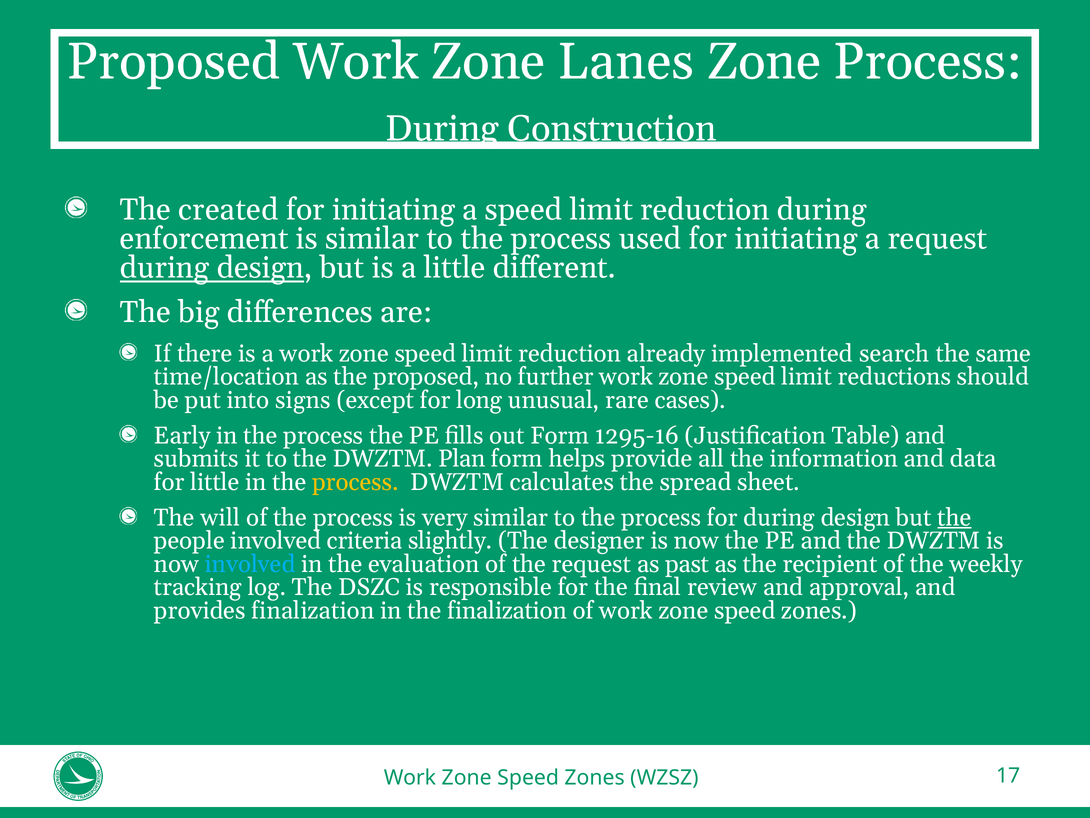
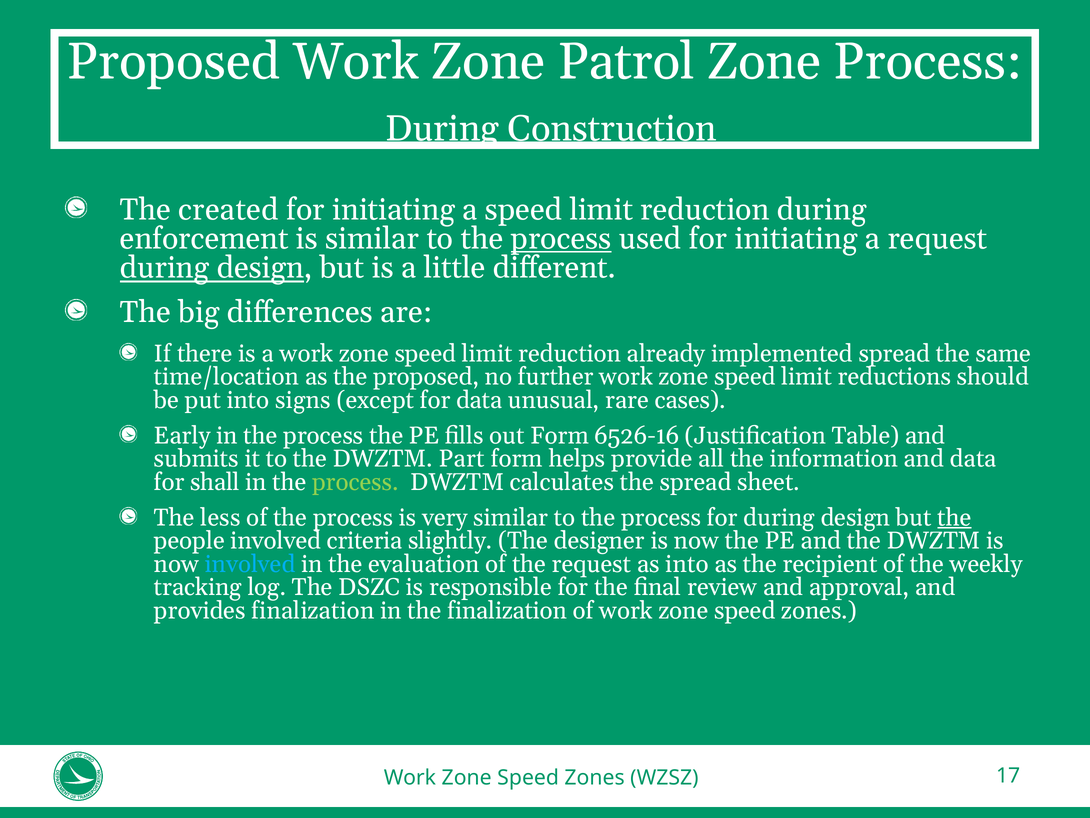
Lanes: Lanes -> Patrol
process at (561, 239) underline: none -> present
implemented search: search -> spread
for long: long -> data
1295-16: 1295-16 -> 6526-16
Plan: Plan -> Part
for little: little -> shall
process at (355, 482) colour: yellow -> light green
will: will -> less
as past: past -> into
